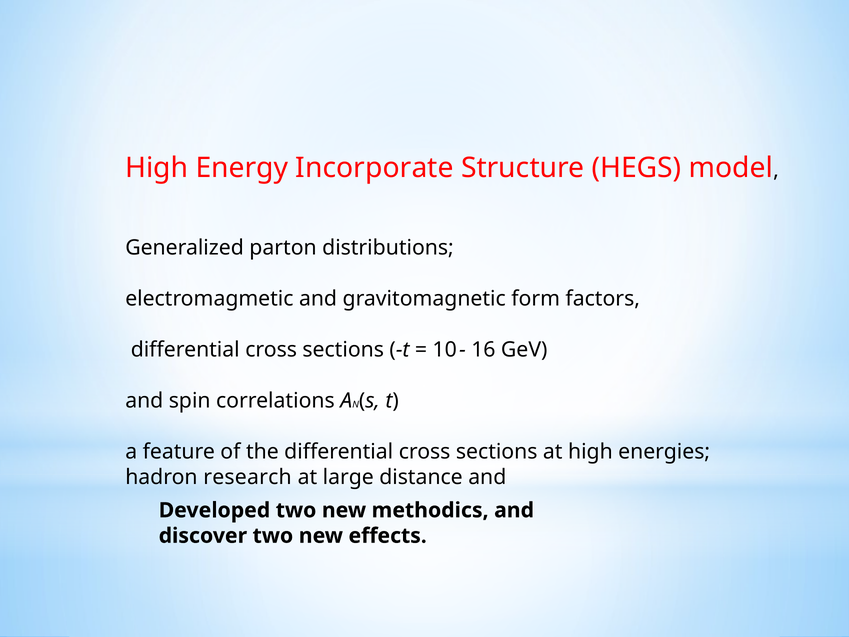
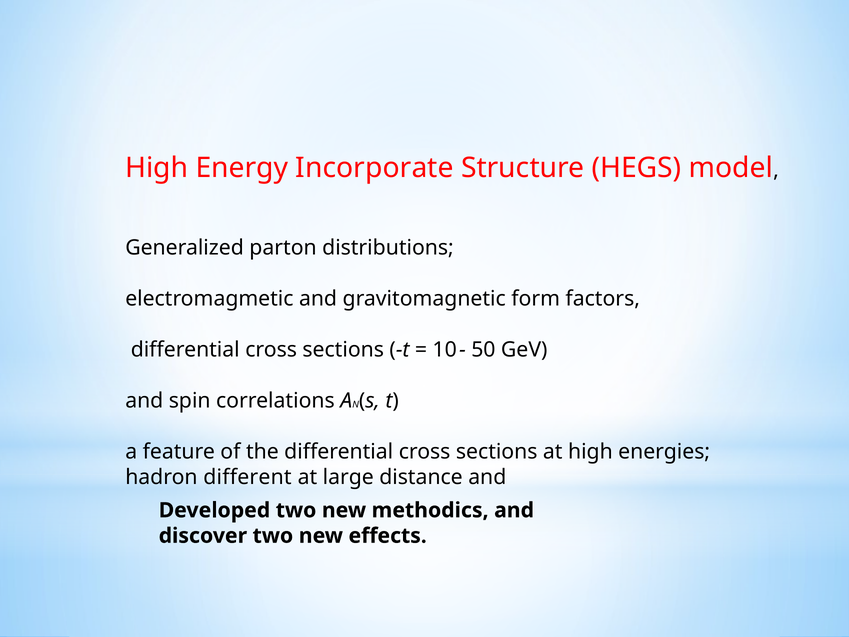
16: 16 -> 50
research: research -> different
